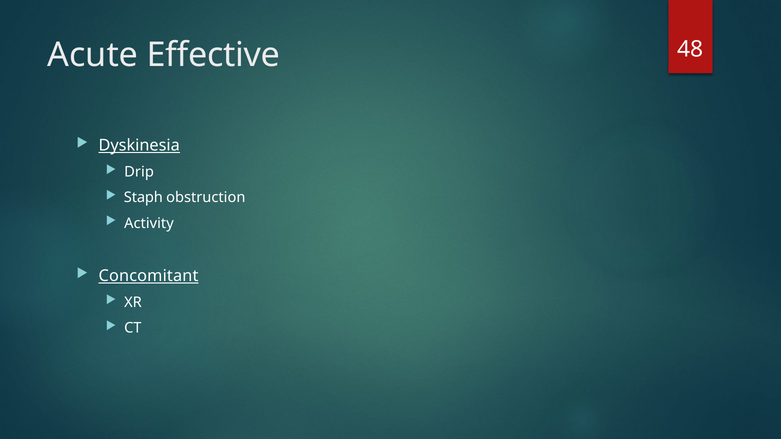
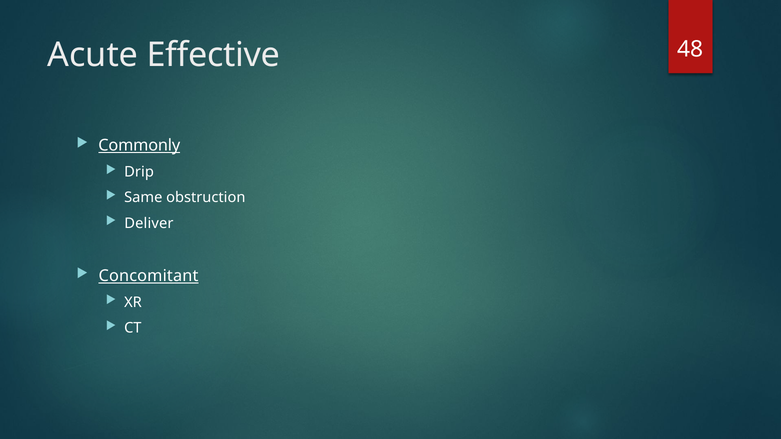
Dyskinesia: Dyskinesia -> Commonly
Staph: Staph -> Same
Activity: Activity -> Deliver
